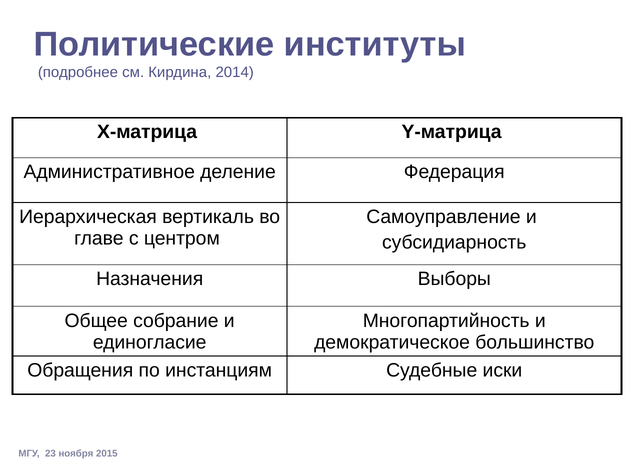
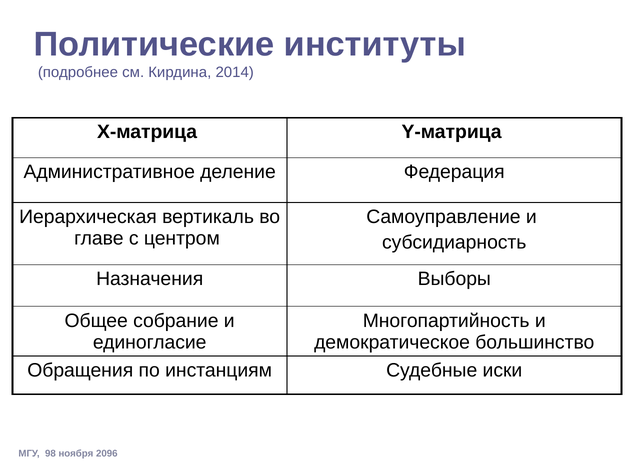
23: 23 -> 98
2015: 2015 -> 2096
